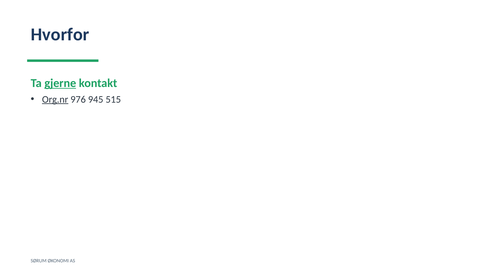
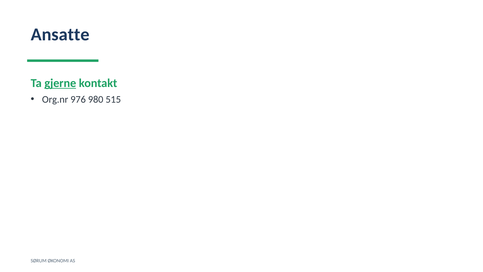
Hvorfor: Hvorfor -> Ansatte
Org.nr underline: present -> none
945: 945 -> 980
